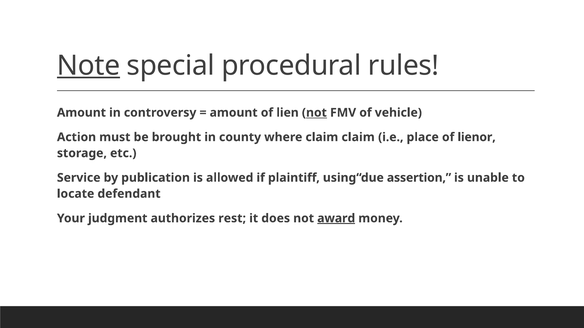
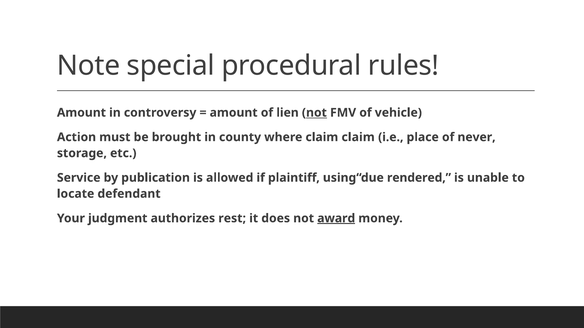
Note underline: present -> none
lienor: lienor -> never
assertion: assertion -> rendered
